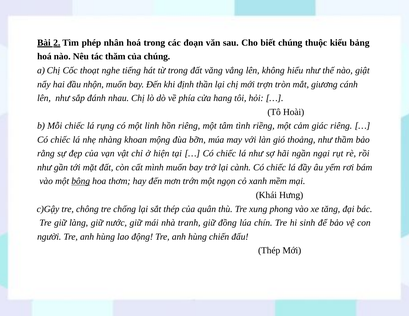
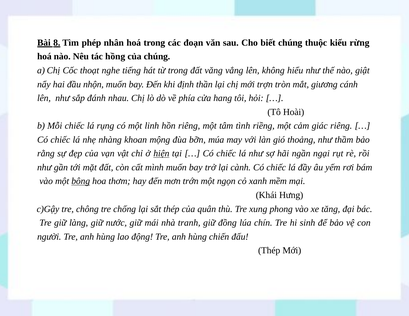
2: 2 -> 8
bảng: bảng -> rừng
thăm: thăm -> hồng
hiện underline: none -> present
